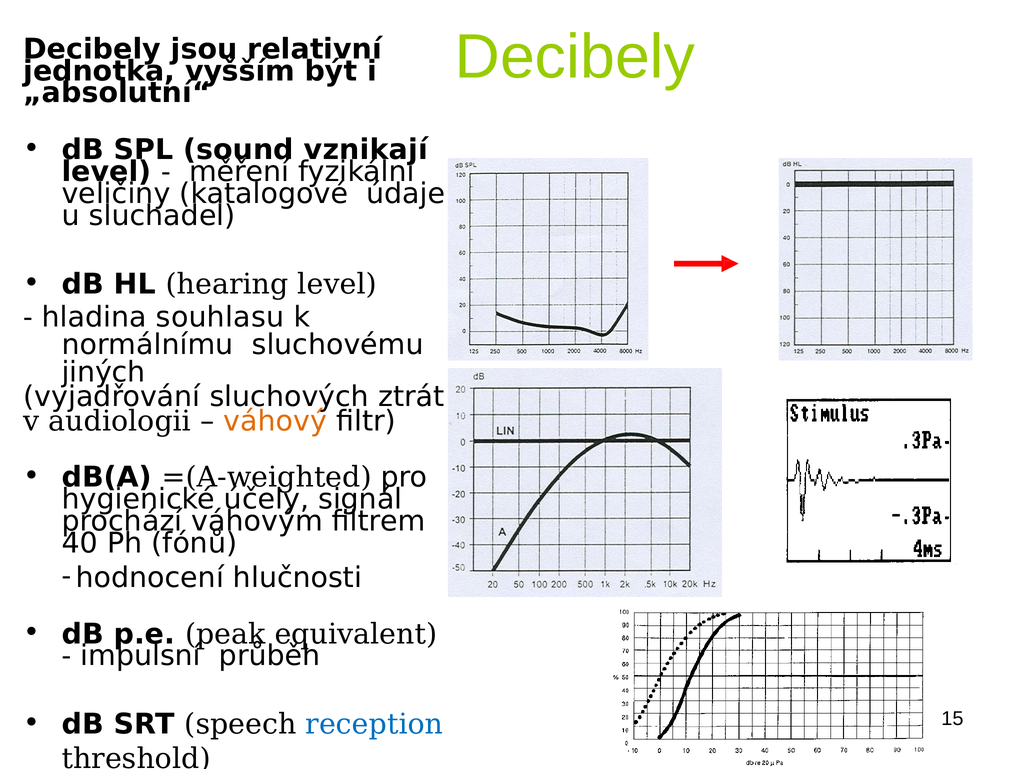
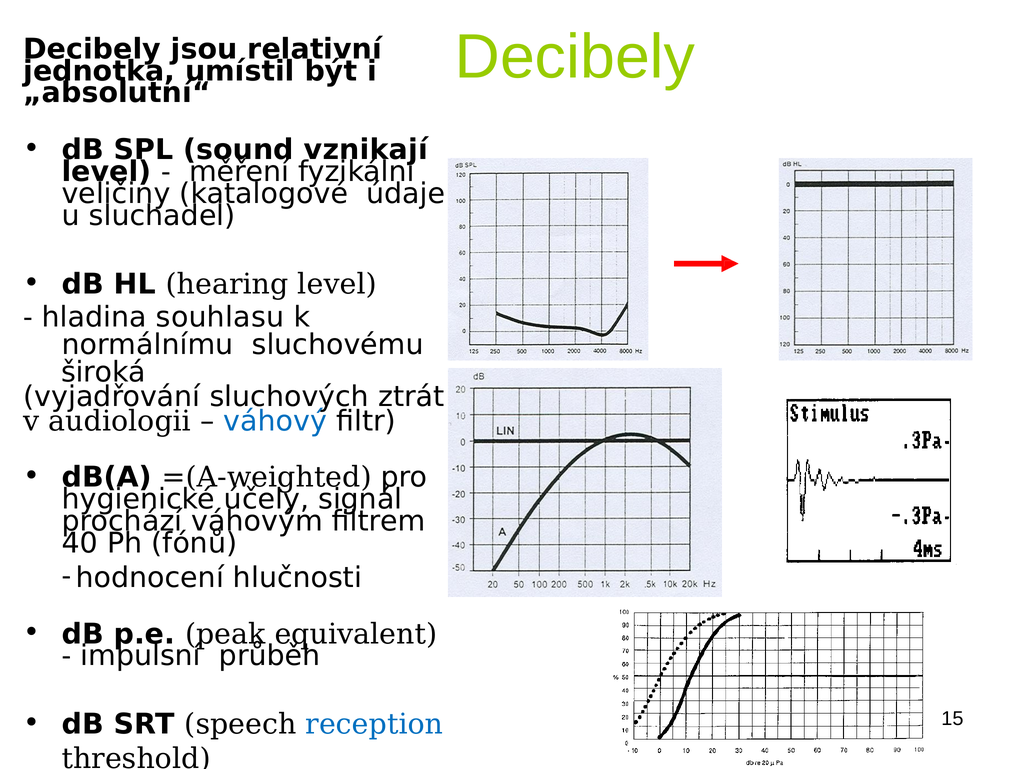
vyšším: vyšším -> umístil
jiných: jiných -> široká
váhový colour: orange -> blue
